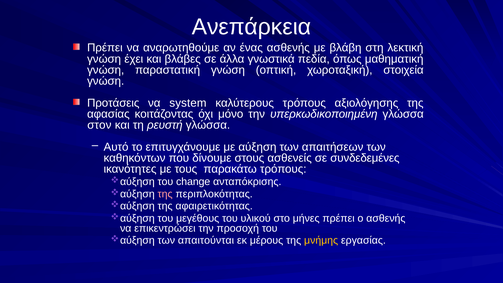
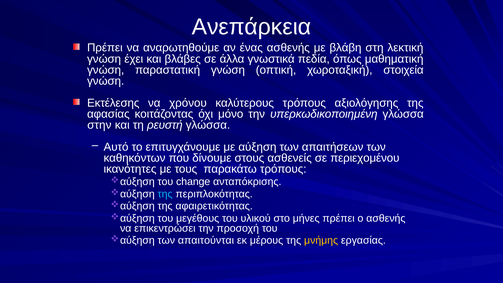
Προτάσεις: Προτάσεις -> Εκτέλεσης
system: system -> χρόνου
στον: στον -> στην
συνδεδεμένες: συνδεδεμένες -> περιεχομένου
της at (165, 194) colour: pink -> light blue
